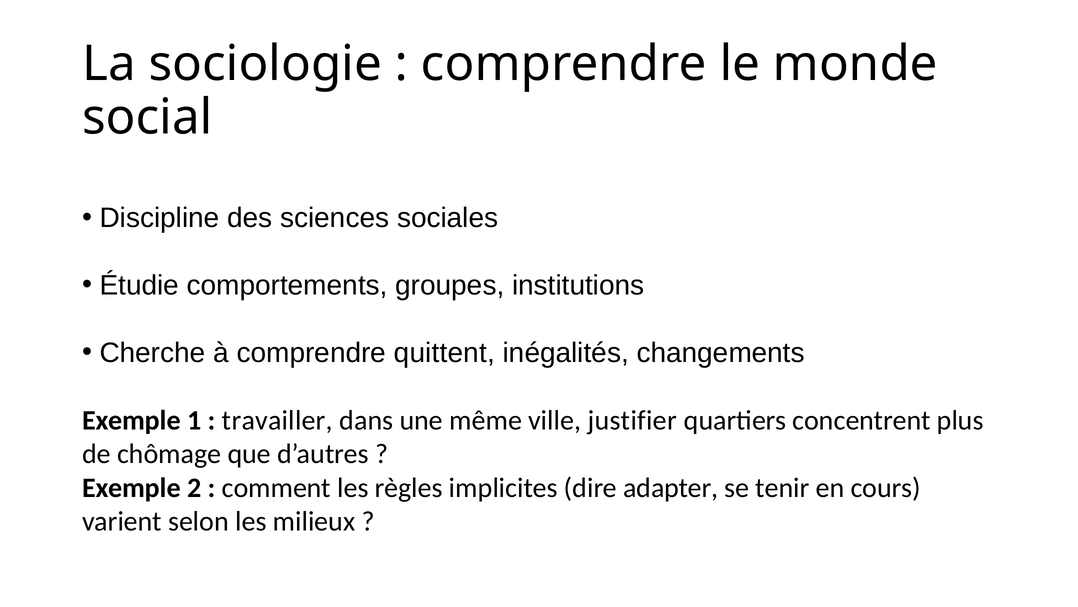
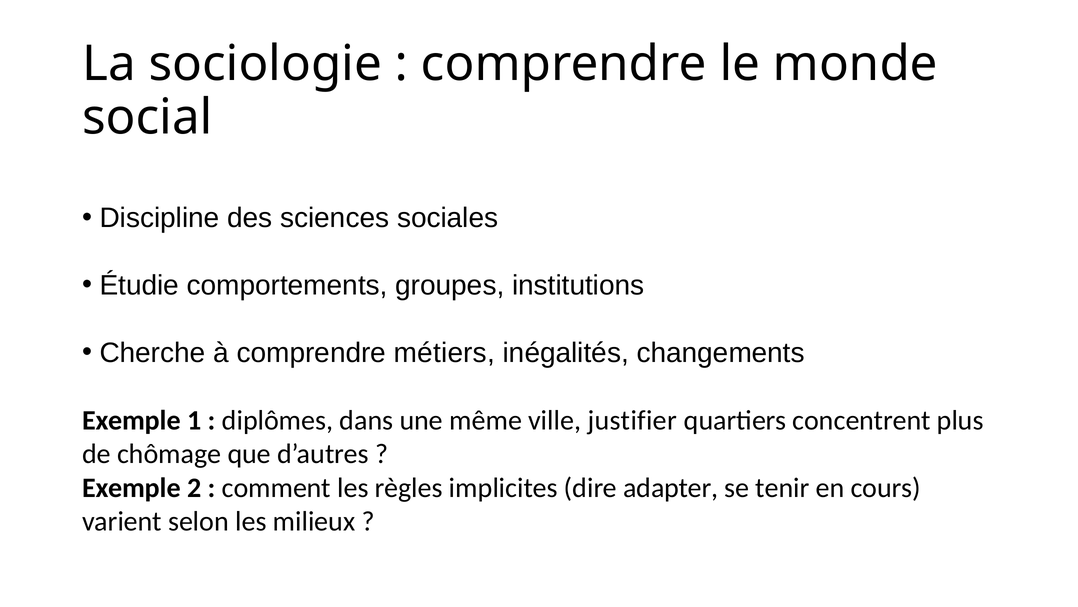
quittent: quittent -> métiers
travailler: travailler -> diplômes
